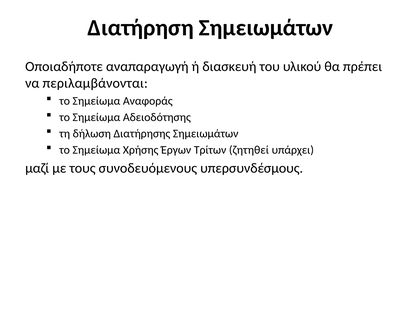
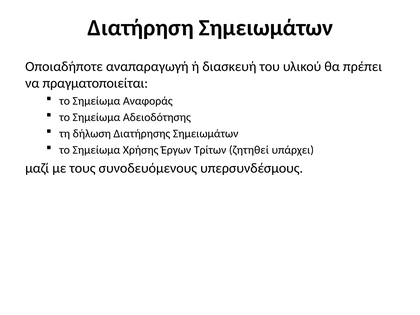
περιλαμβάνονται: περιλαμβάνονται -> πραγματοποιείται
